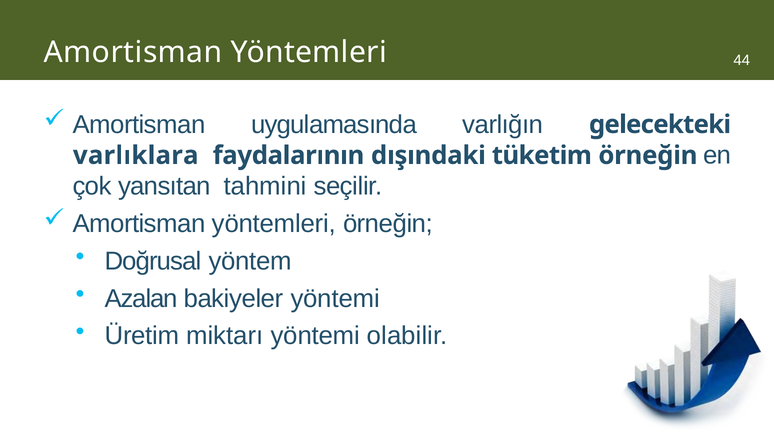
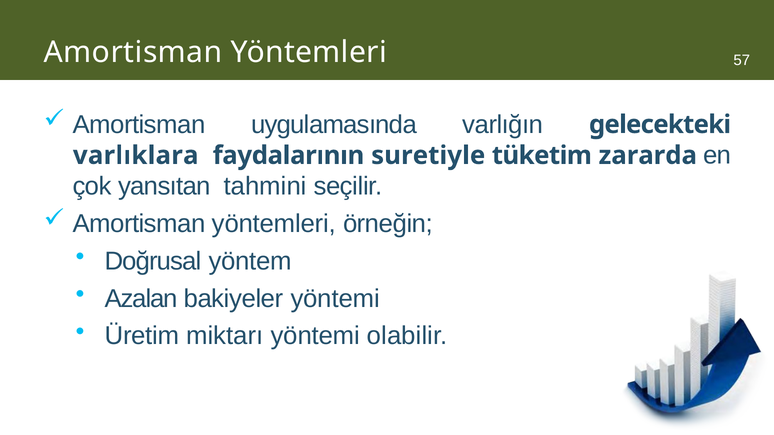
44: 44 -> 57
dışındaki: dışındaki -> suretiyle
tüketim örneğin: örneğin -> zararda
